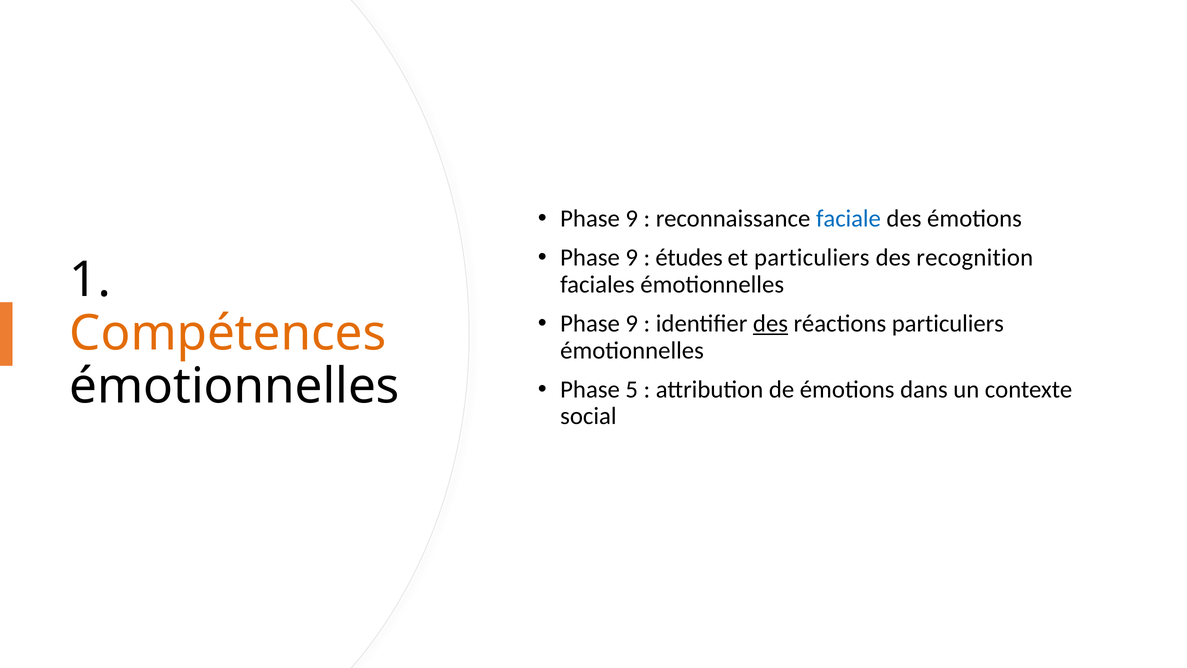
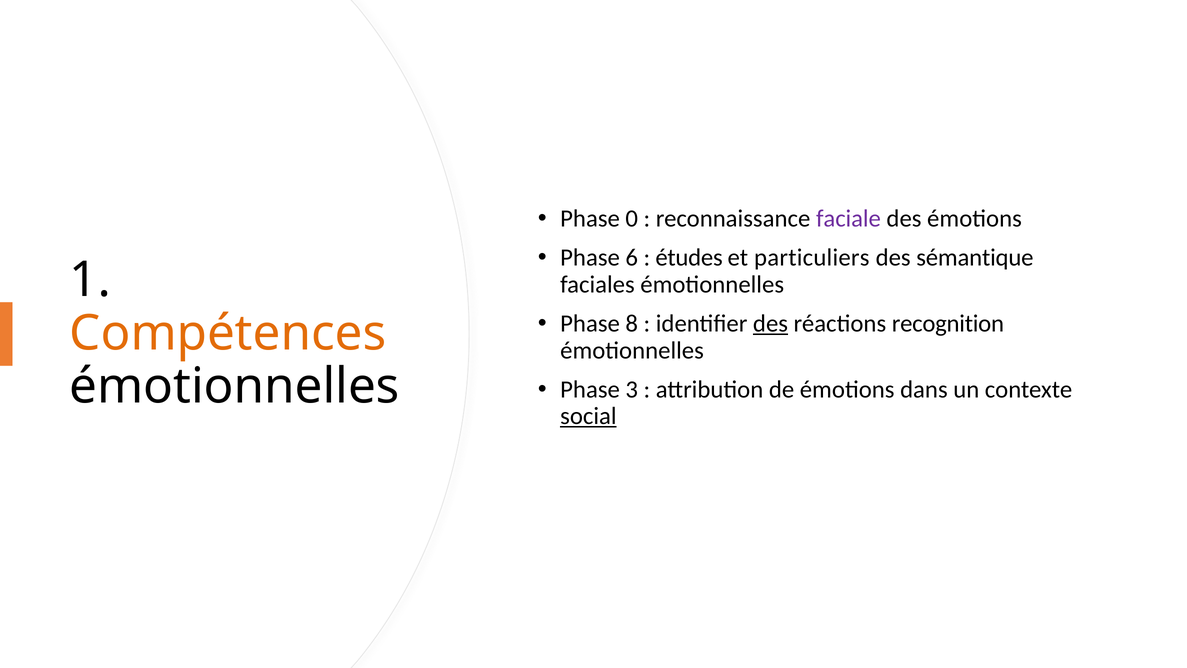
9 at (632, 218): 9 -> 0
faciale colour: blue -> purple
9 at (632, 258): 9 -> 6
recognition: recognition -> sémantique
9 at (632, 323): 9 -> 8
réactions particuliers: particuliers -> recognition
5: 5 -> 3
social underline: none -> present
